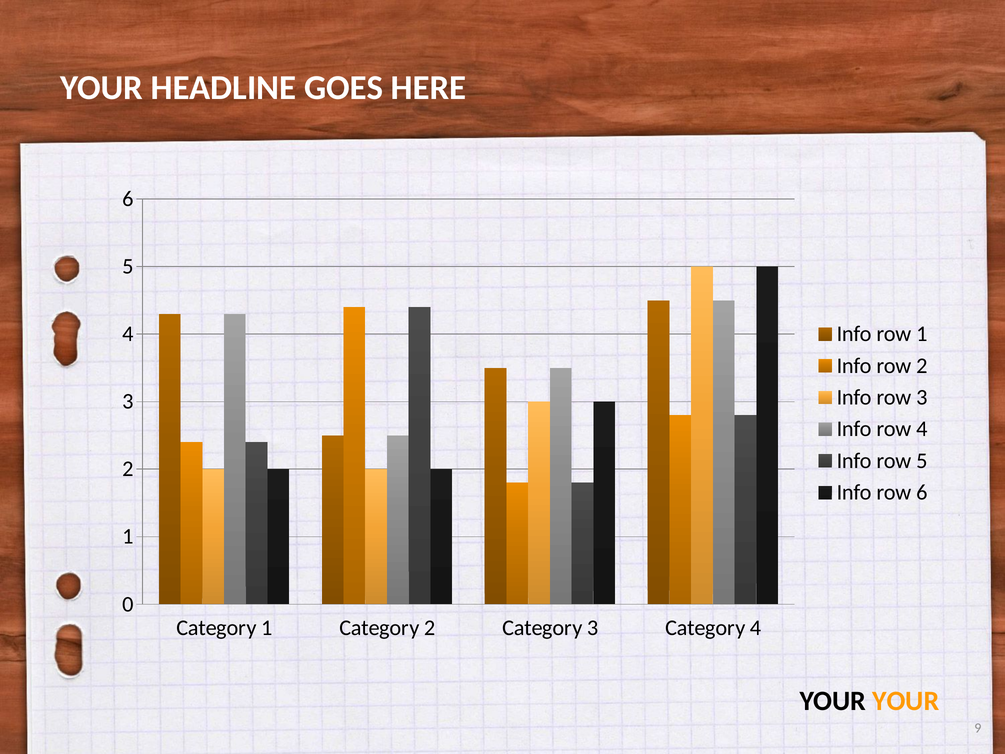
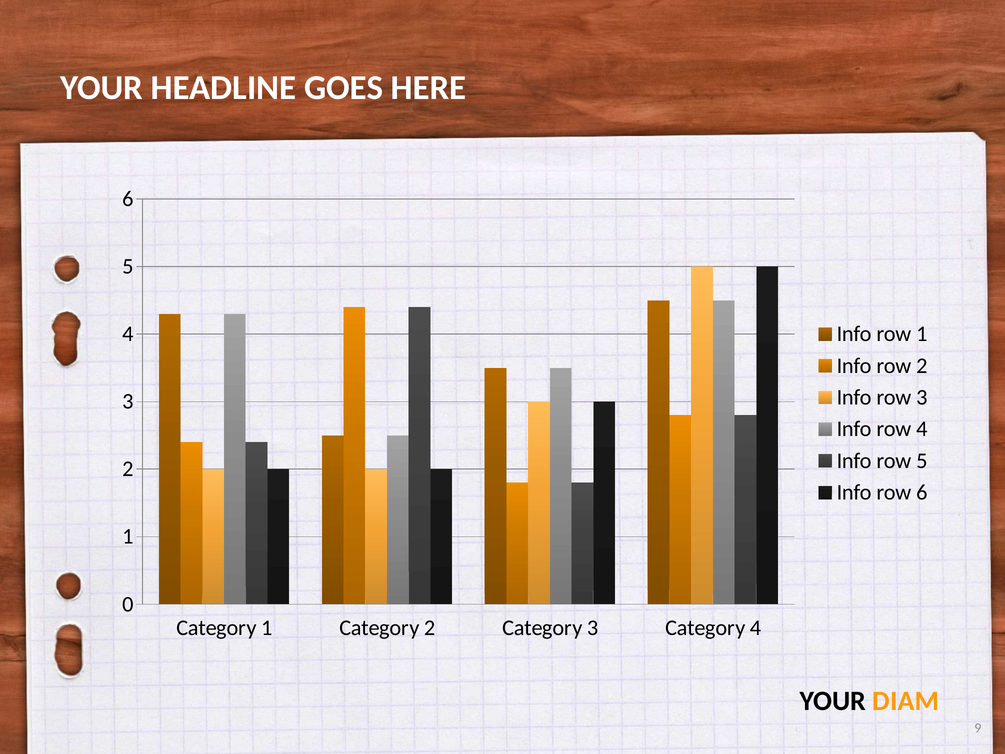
YOUR YOUR: YOUR -> DIAM
